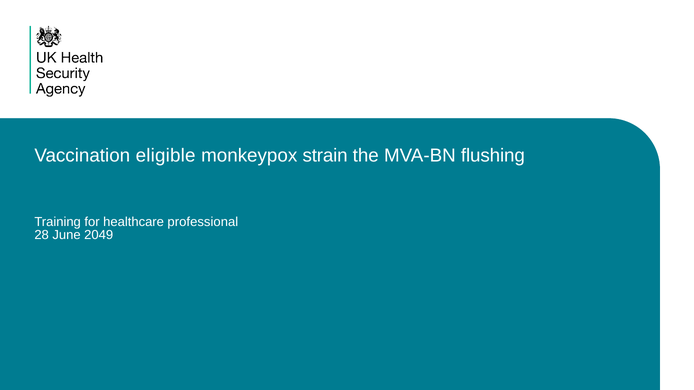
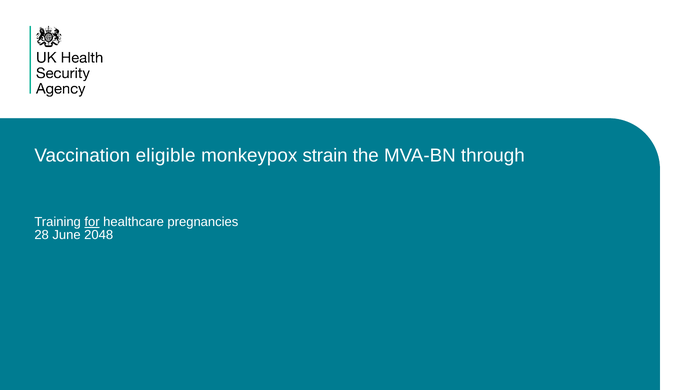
flushing: flushing -> through
for underline: none -> present
professional: professional -> pregnancies
2049: 2049 -> 2048
